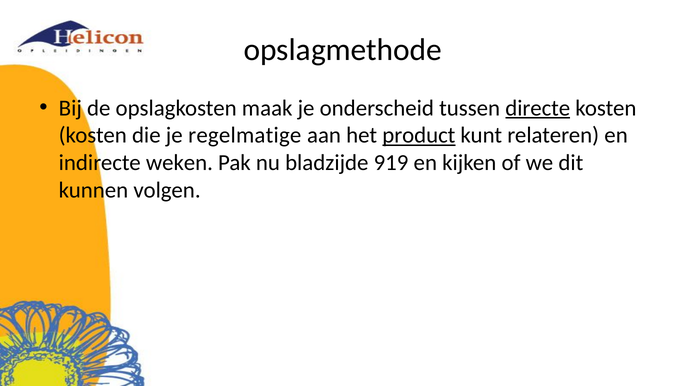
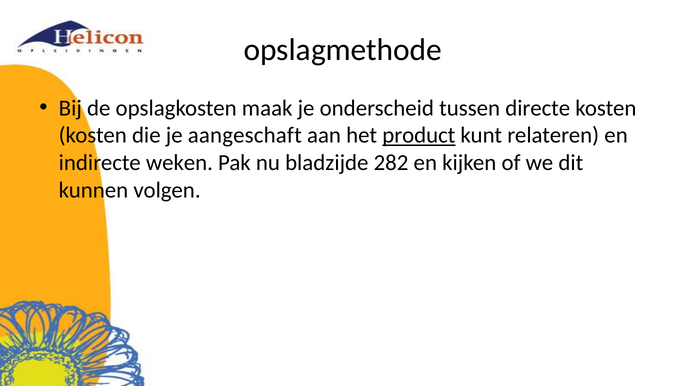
directe underline: present -> none
regelmatige: regelmatige -> aangeschaft
919: 919 -> 282
